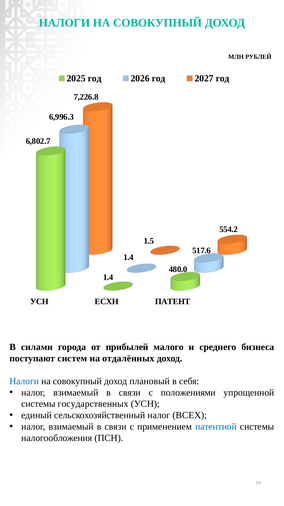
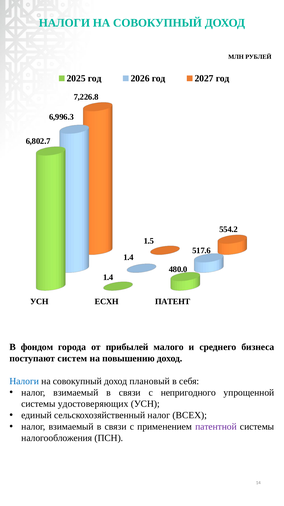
силами: силами -> фондом
отдалённых: отдалённых -> повышению
положениями: положениями -> непригодного
государственных: государственных -> удостоверяющих
патентной colour: blue -> purple
